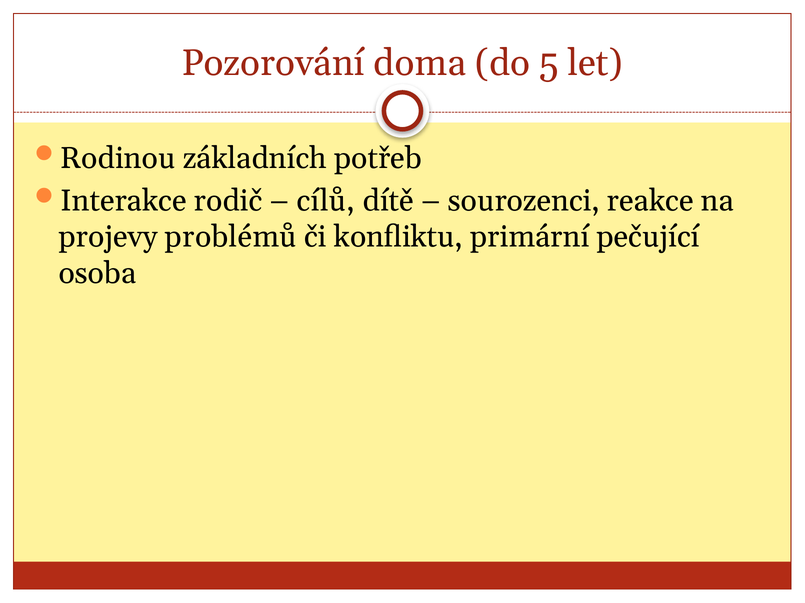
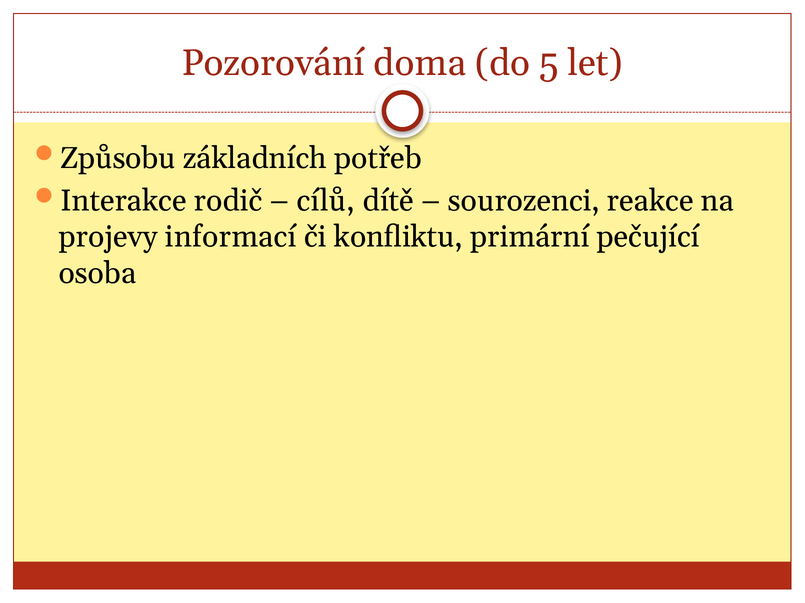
Rodinou: Rodinou -> Způsobu
problémů: problémů -> informací
